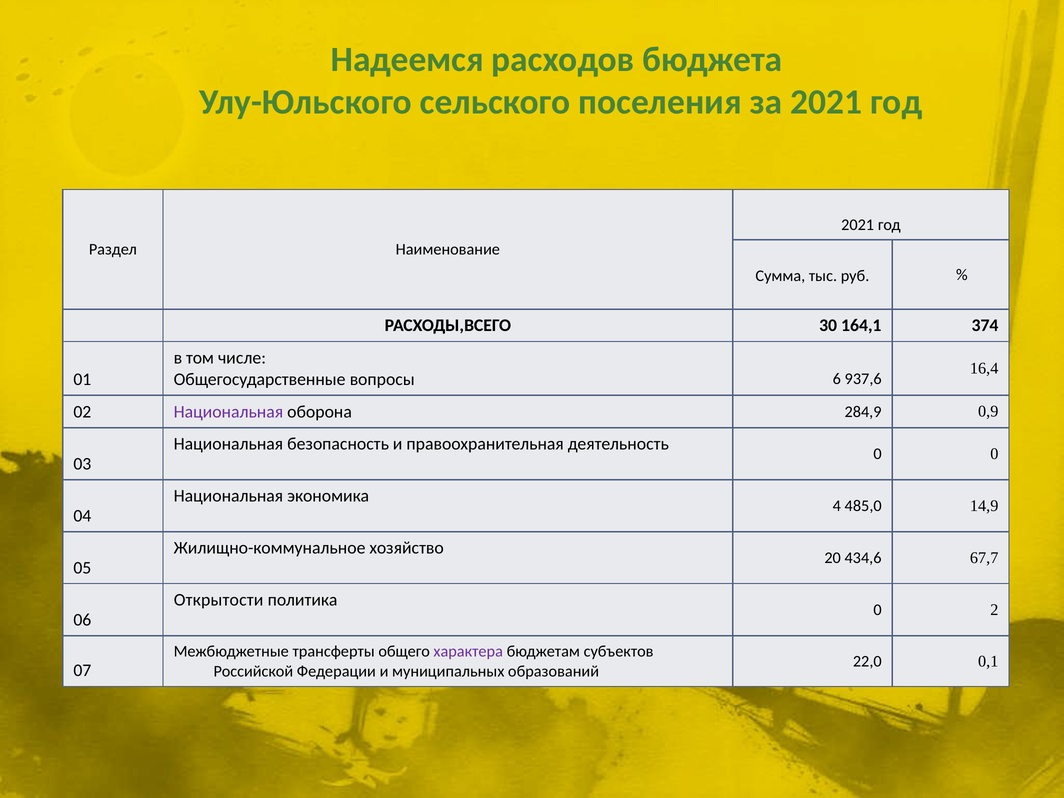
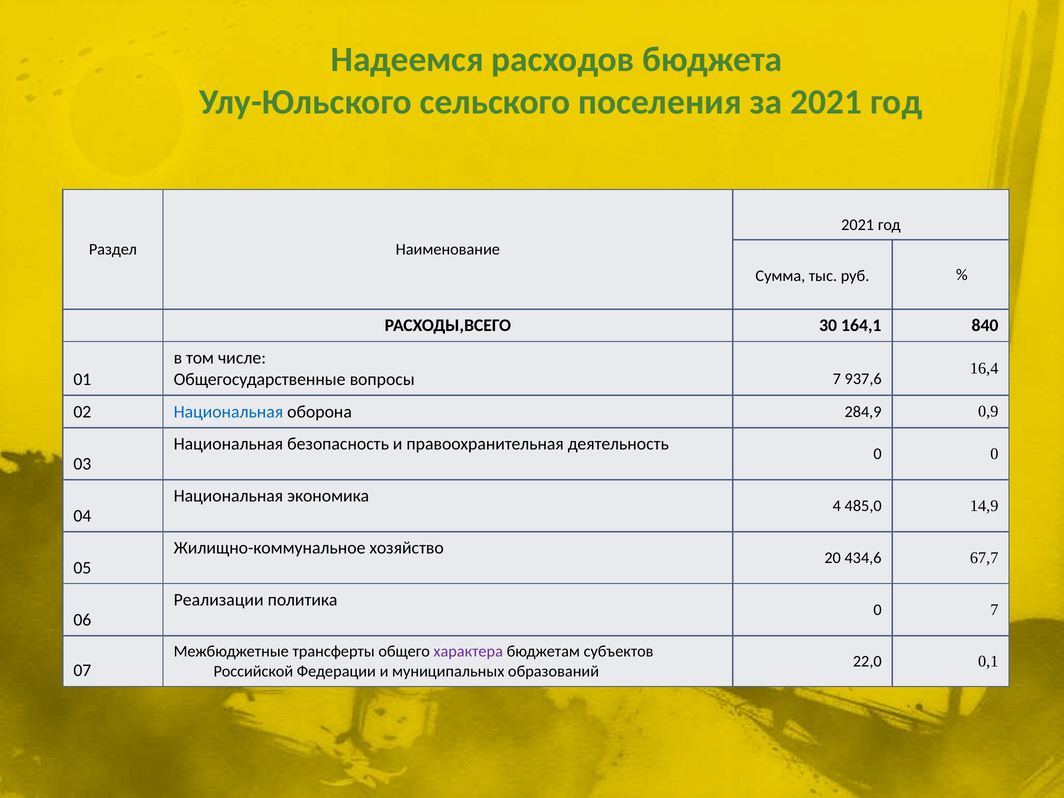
374: 374 -> 840
вопросы 6: 6 -> 7
Национальная at (228, 412) colour: purple -> blue
Открытости: Открытости -> Реализации
0 2: 2 -> 7
